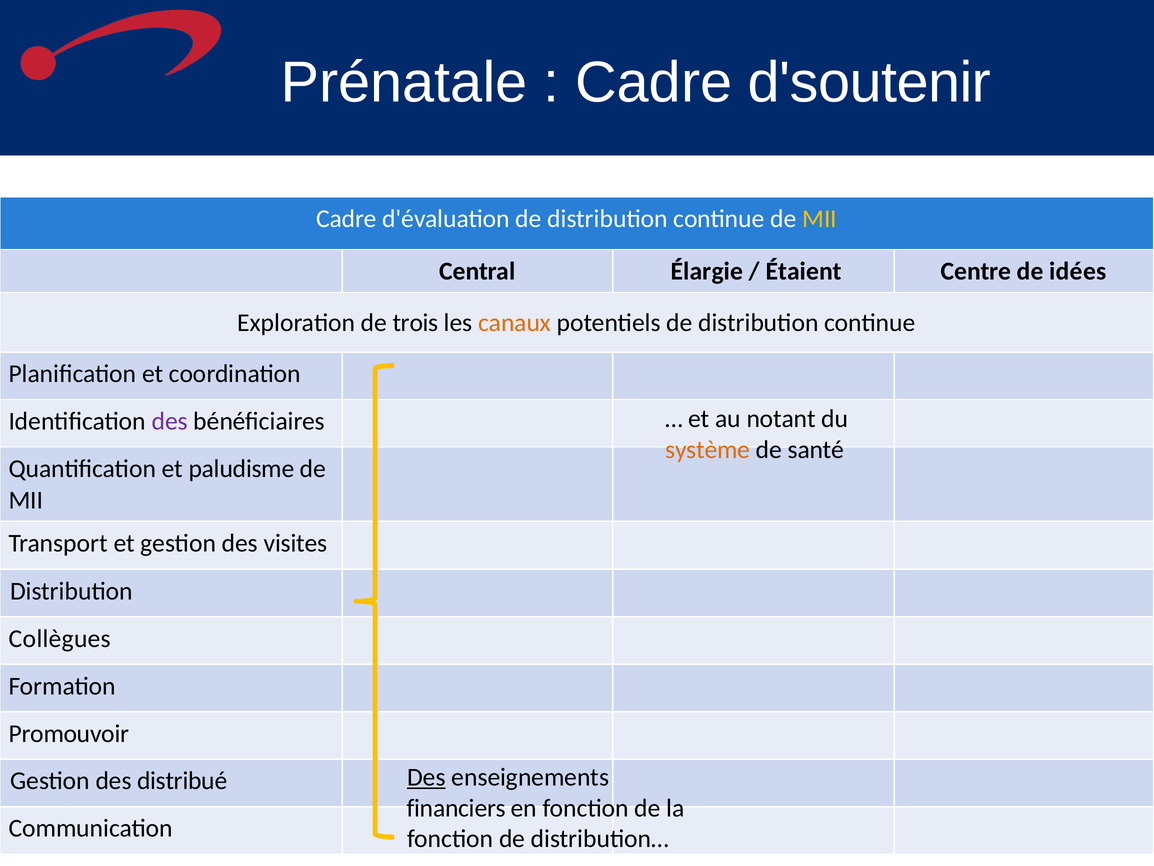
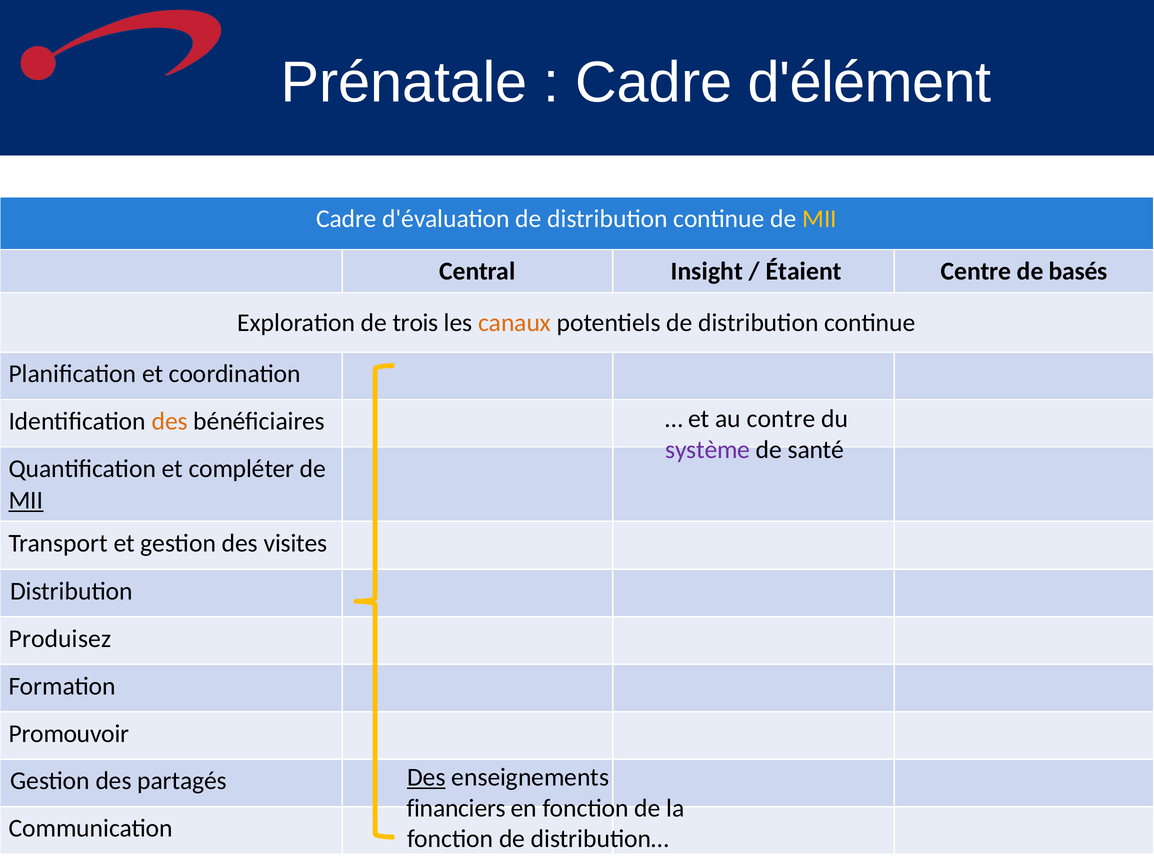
d'soutenir: d'soutenir -> d'élément
Élargie: Élargie -> Insight
idées: idées -> basés
notant: notant -> contre
des at (170, 421) colour: purple -> orange
système colour: orange -> purple
paludisme: paludisme -> compléter
MII at (26, 500) underline: none -> present
Collègues: Collègues -> Produisez
distribué: distribué -> partagés
